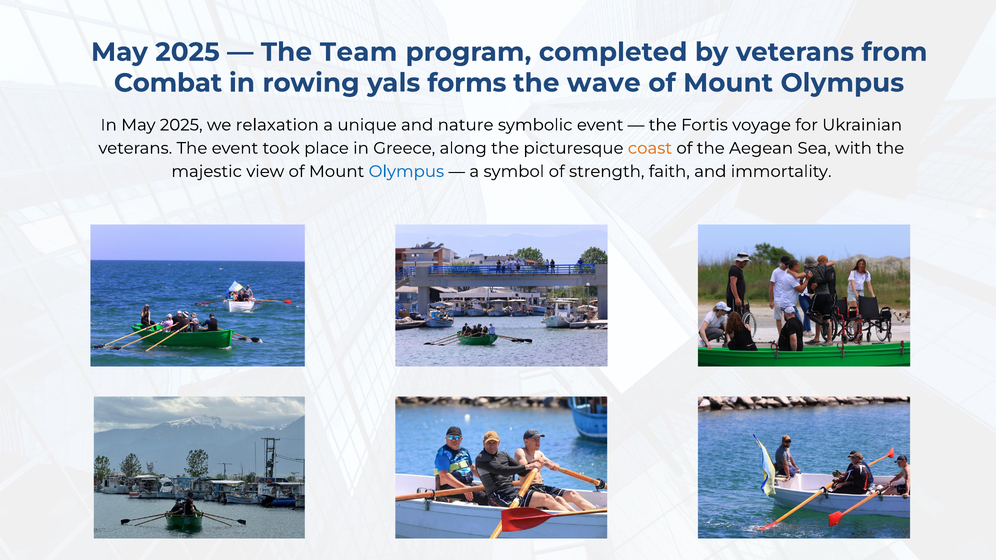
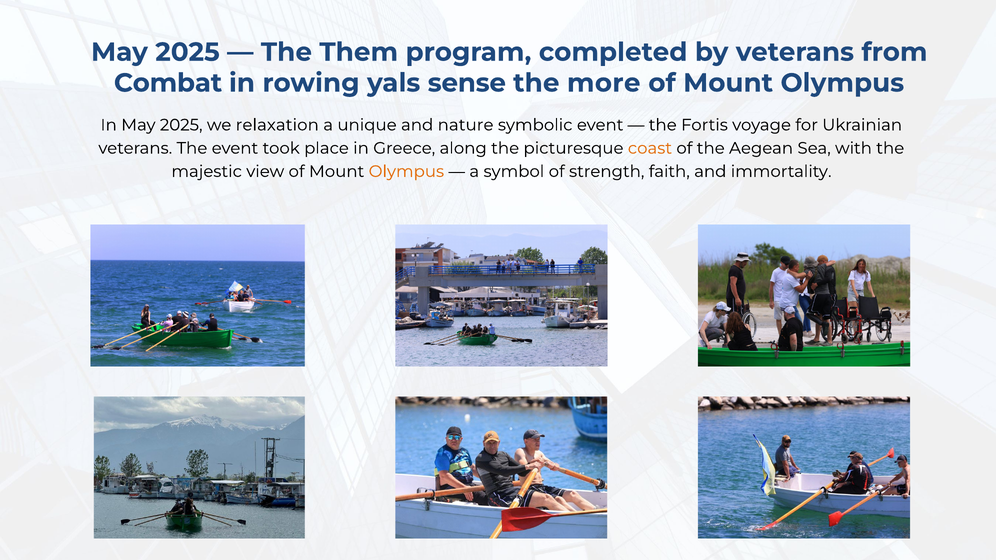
Team: Team -> Them
forms: forms -> sense
wave: wave -> more
Olympus at (406, 172) colour: blue -> orange
